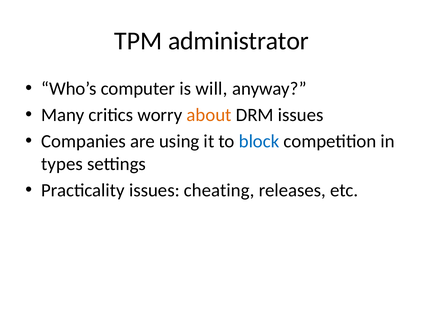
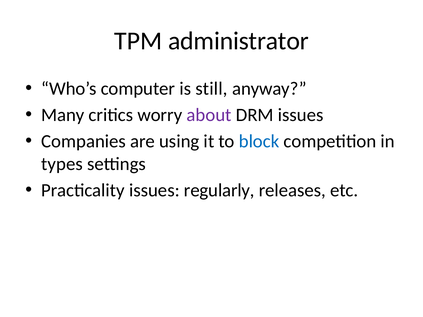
will: will -> still
about colour: orange -> purple
cheating: cheating -> regularly
